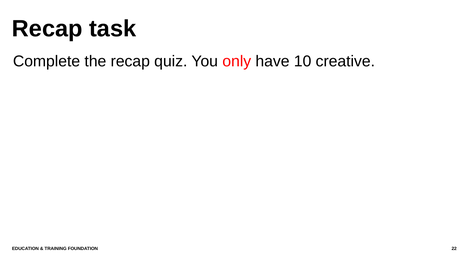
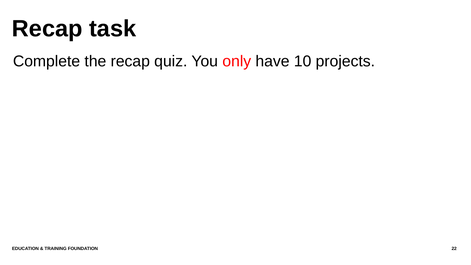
creative: creative -> projects
